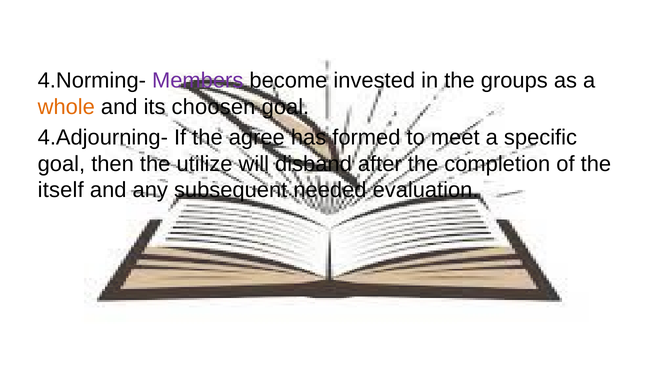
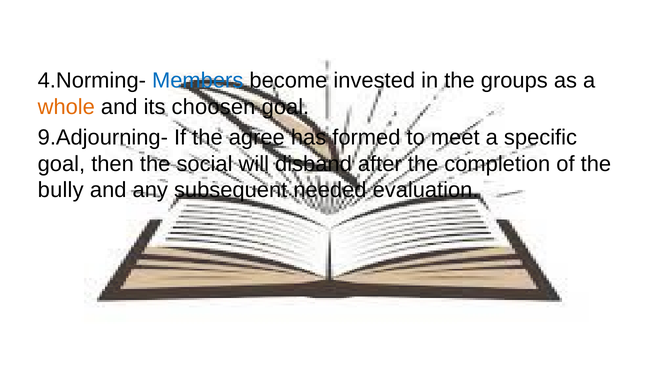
Members colour: purple -> blue
4.Adjourning-: 4.Adjourning- -> 9.Adjourning-
utilize: utilize -> social
itself: itself -> bully
